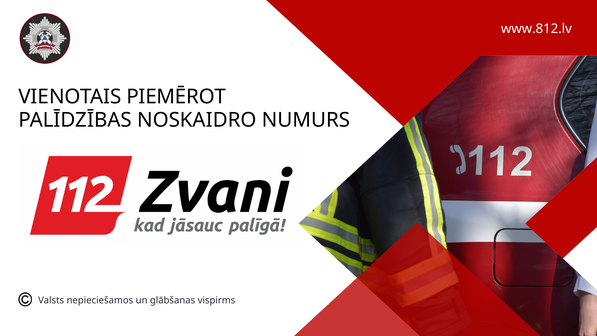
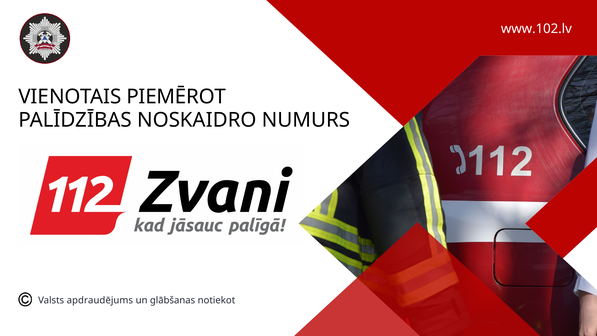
www.812.lv: www.812.lv -> www.102.lv
nepieciešamos: nepieciešamos -> apdraudējums
vispirms: vispirms -> notiekot
